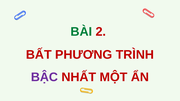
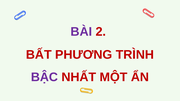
BÀI colour: green -> purple
